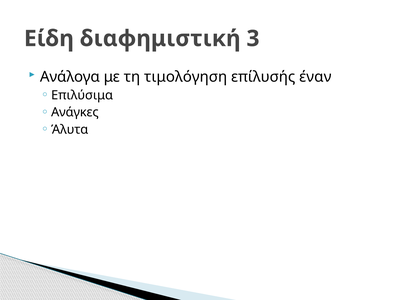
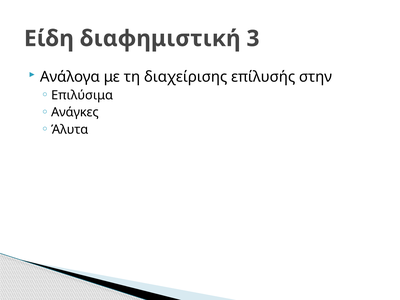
τιμολόγηση: τιμολόγηση -> διαχείρισης
έναν: έναν -> στην
